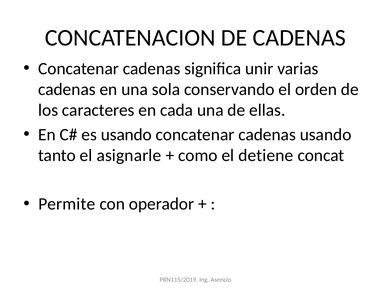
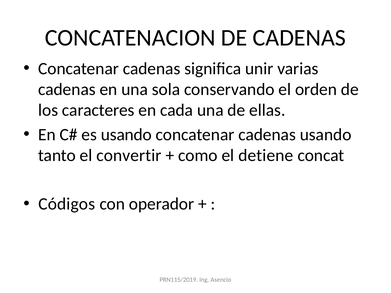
asignarle: asignarle -> convertir
Permite: Permite -> Códigos
